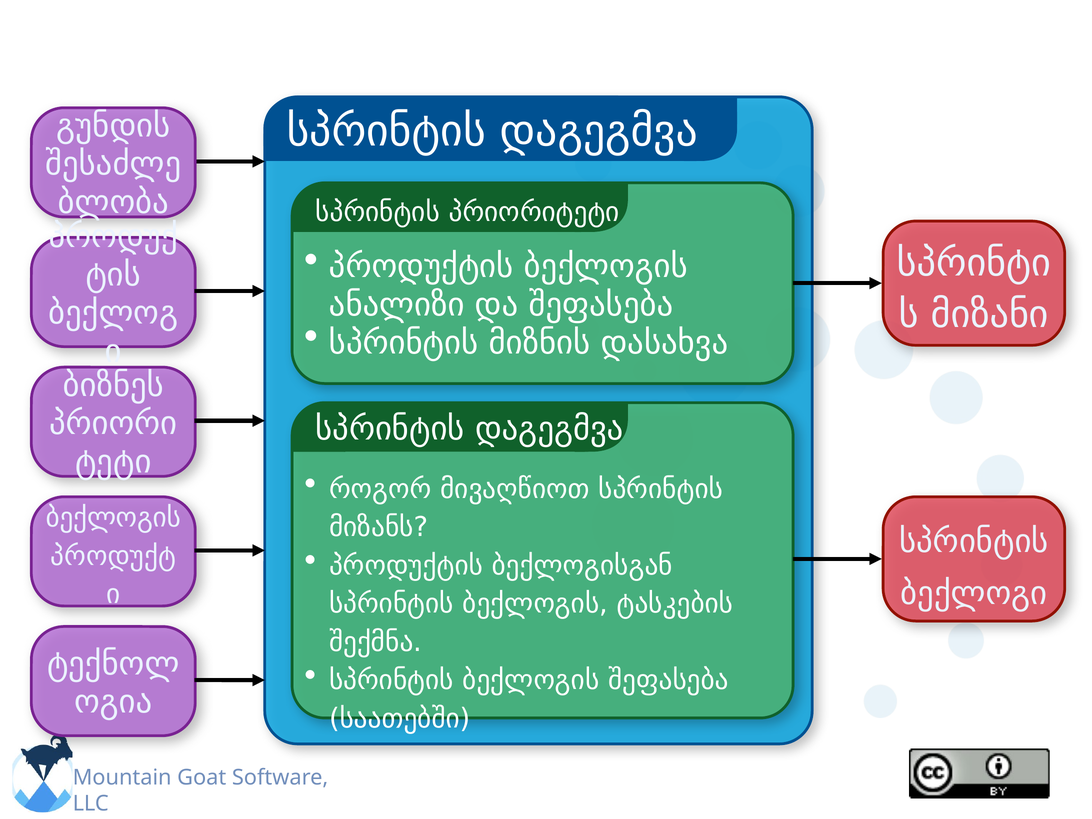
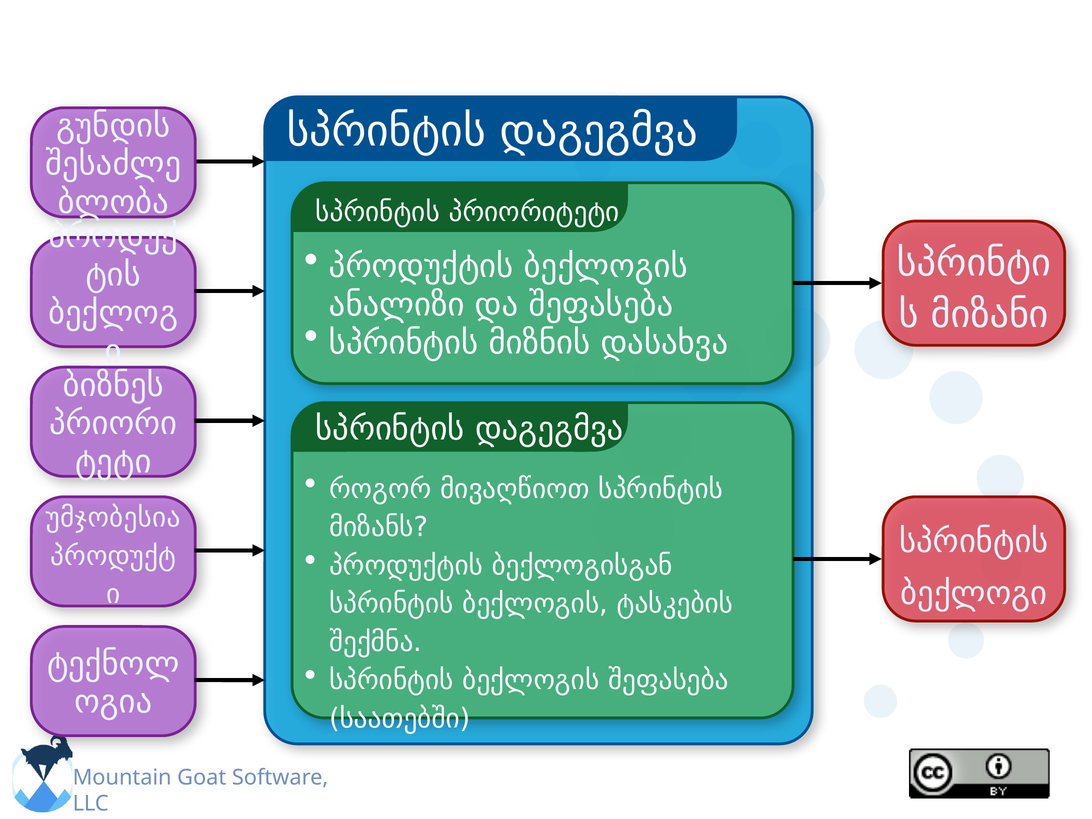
ბექლოგის at (113, 518): ბექლოგის -> უმჯობესია
